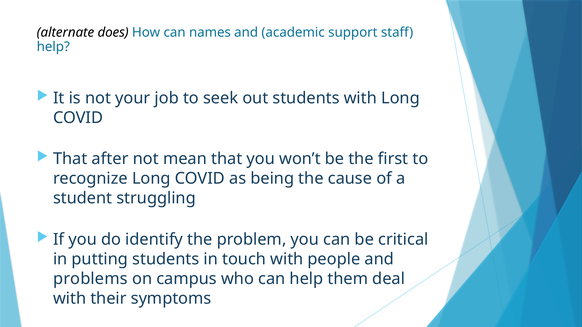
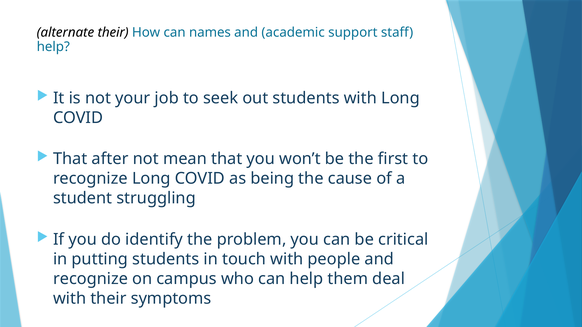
alternate does: does -> their
problems at (90, 279): problems -> recognize
